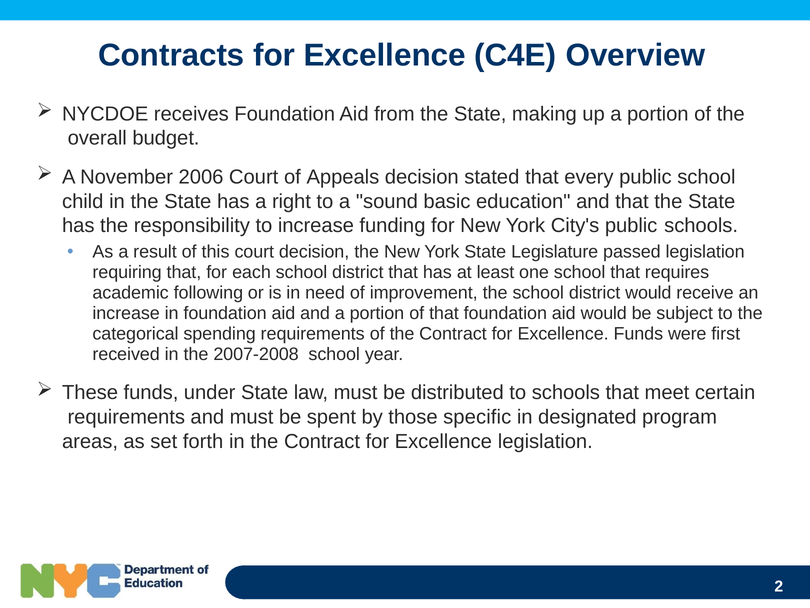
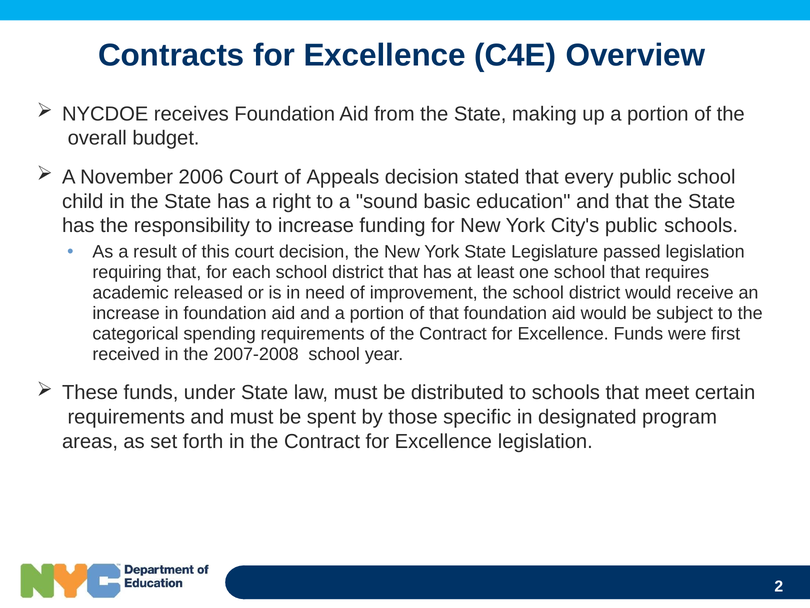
following: following -> released
